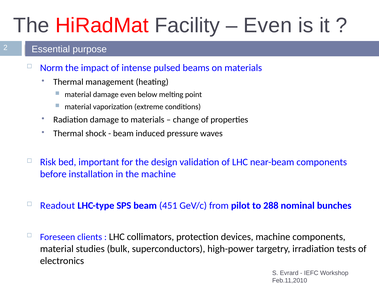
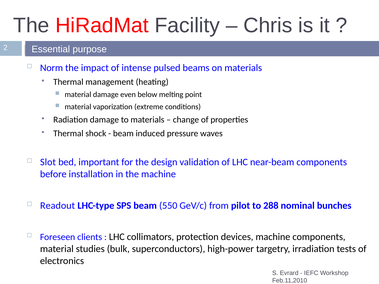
Even at (268, 25): Even -> Chris
Risk: Risk -> Slot
451: 451 -> 550
